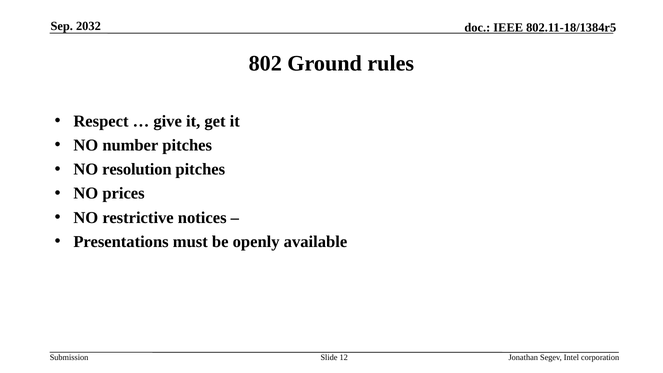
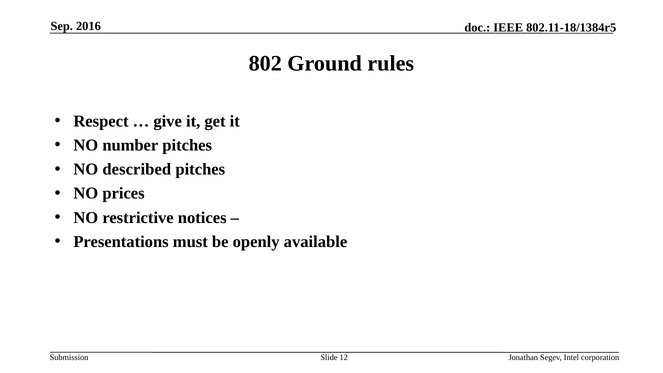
2032: 2032 -> 2016
resolution: resolution -> described
